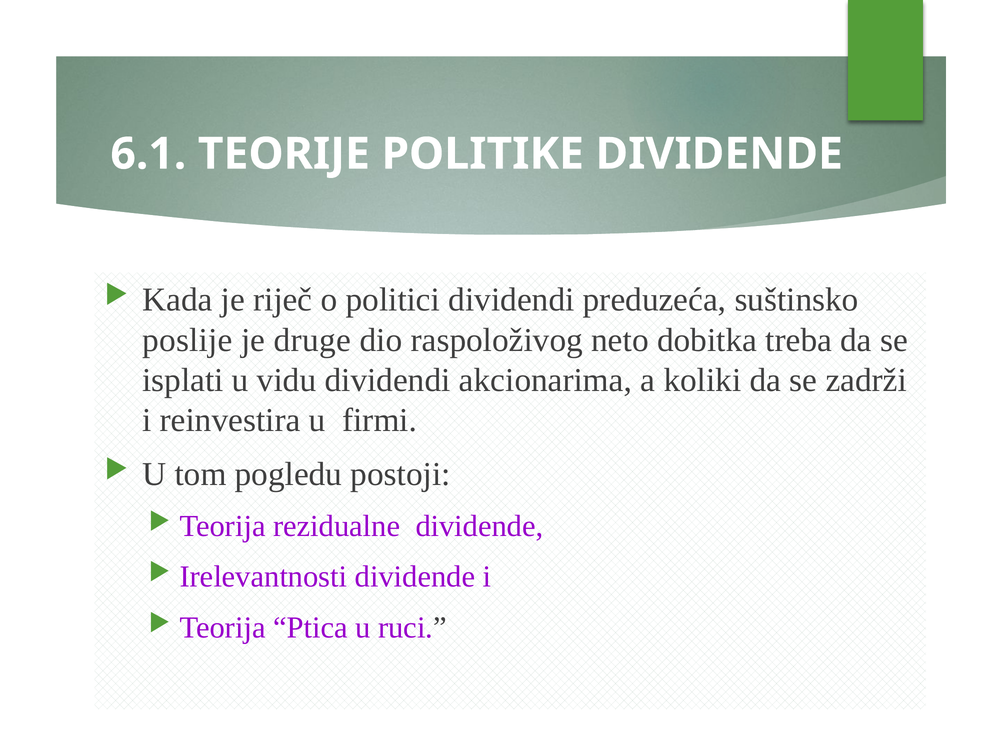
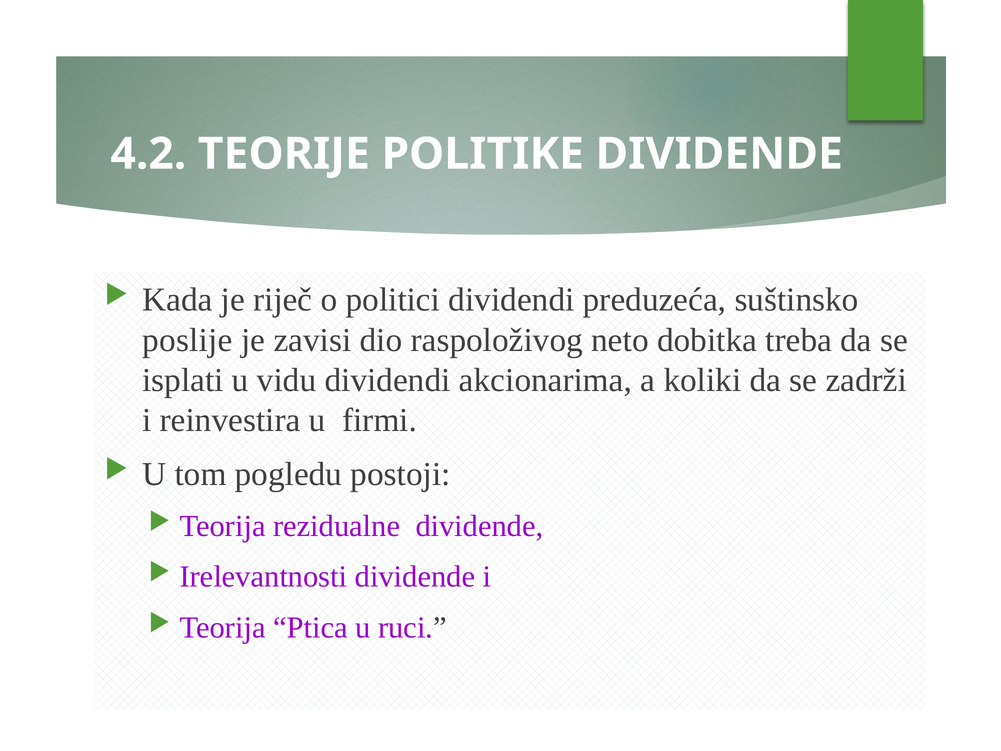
6.1: 6.1 -> 4.2
druge: druge -> zavisi
